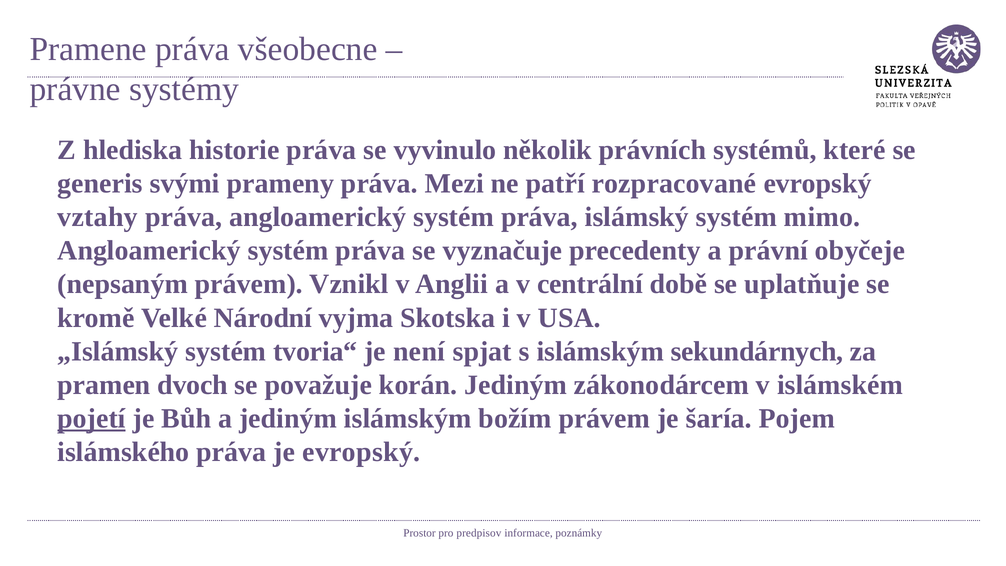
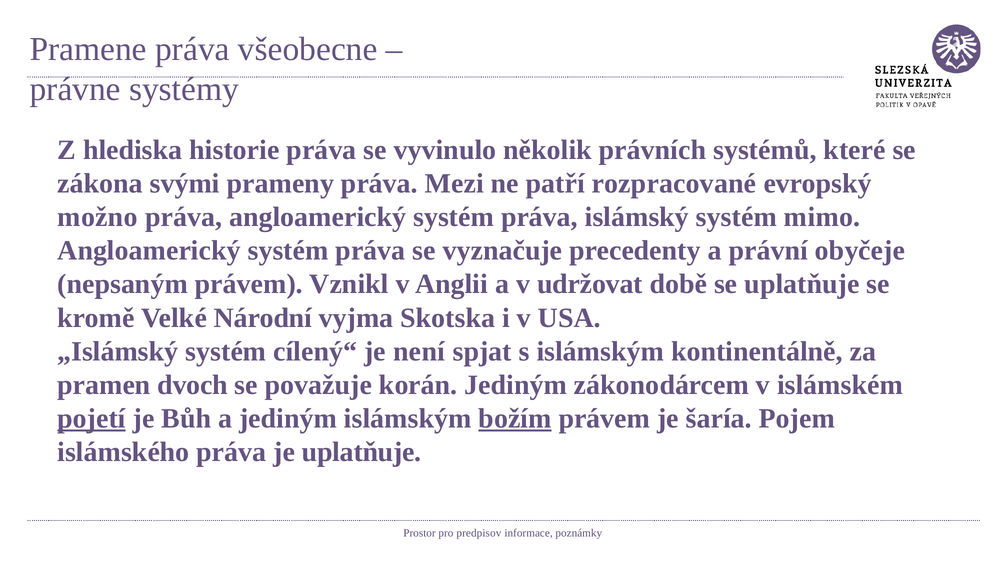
generis: generis -> zákona
vztahy: vztahy -> možno
centrální: centrální -> udržovat
tvoria“: tvoria“ -> cílený“
sekundárnych: sekundárnych -> kontinentálně
božím underline: none -> present
je evropský: evropský -> uplatňuje
